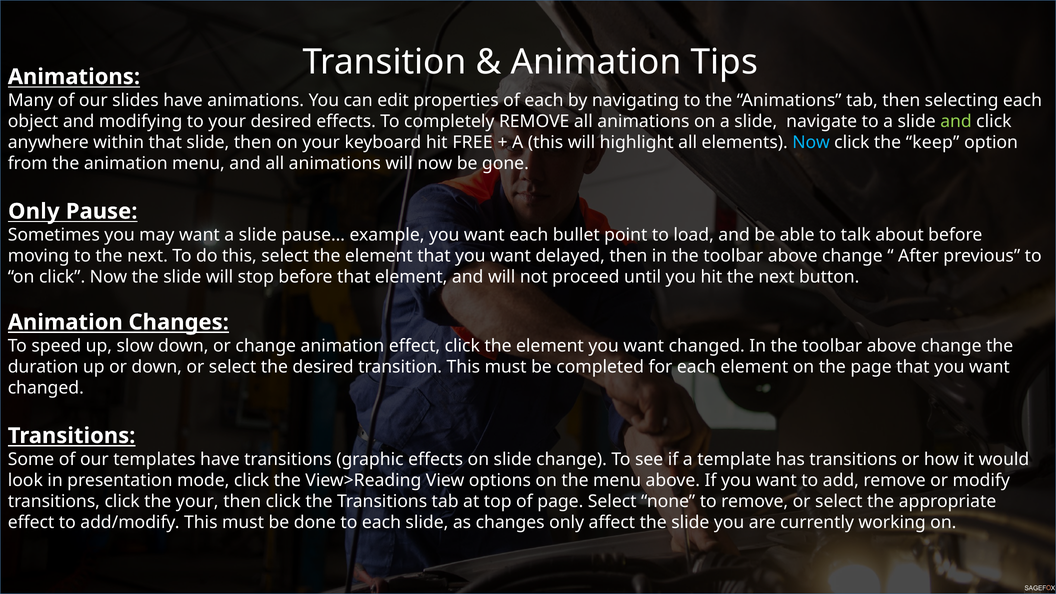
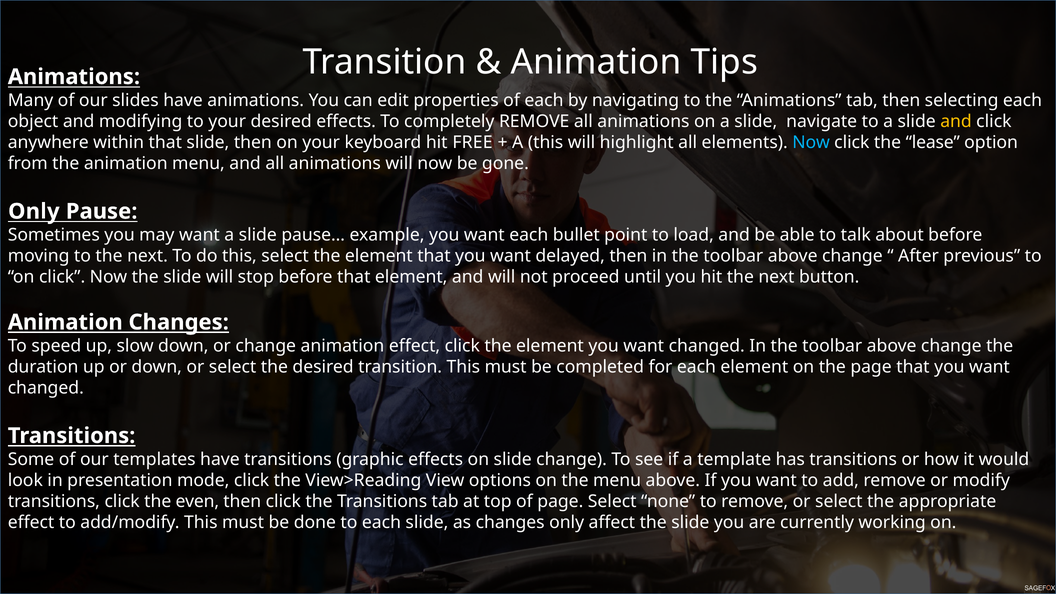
and at (956, 121) colour: light green -> yellow
keep: keep -> lease
the your: your -> even
